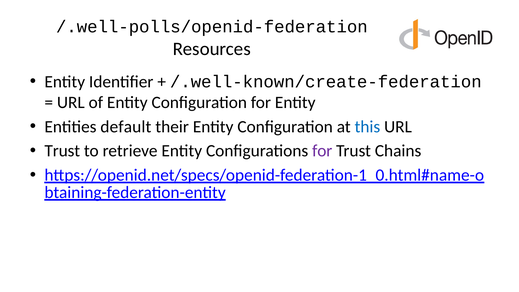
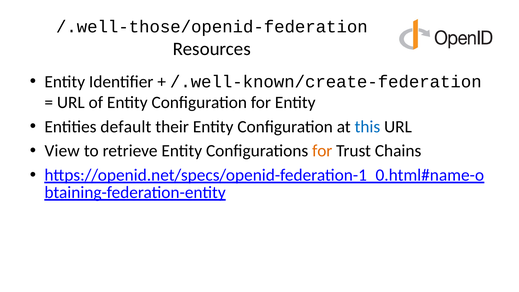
/.well-polls/openid-federation: /.well-polls/openid-federation -> /.well-those/openid-federation
Trust at (62, 151): Trust -> View
for at (322, 151) colour: purple -> orange
